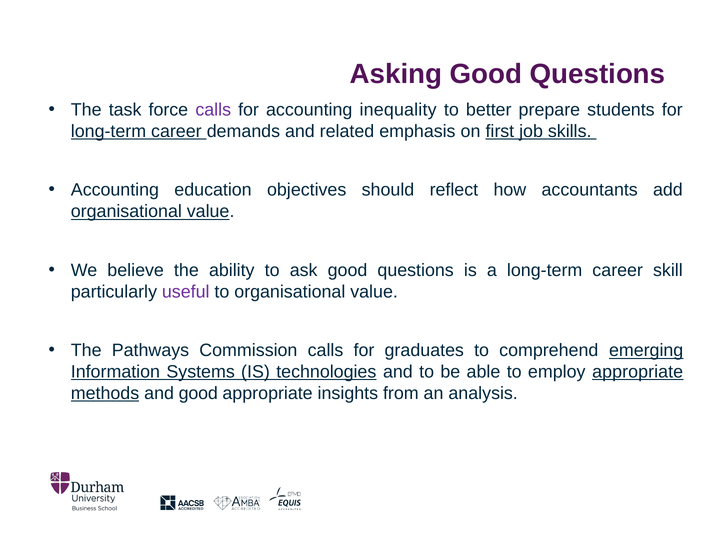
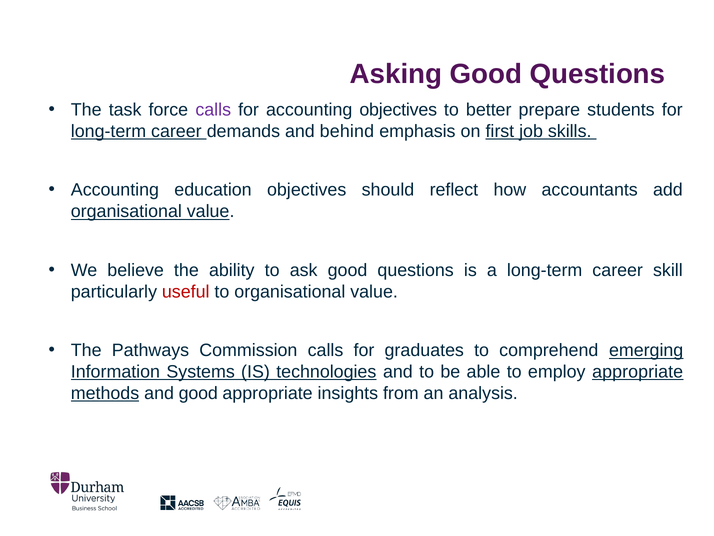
accounting inequality: inequality -> objectives
related: related -> behind
useful colour: purple -> red
